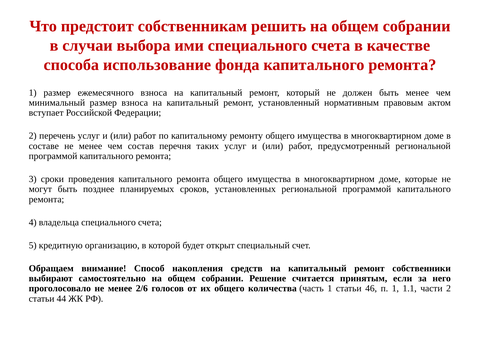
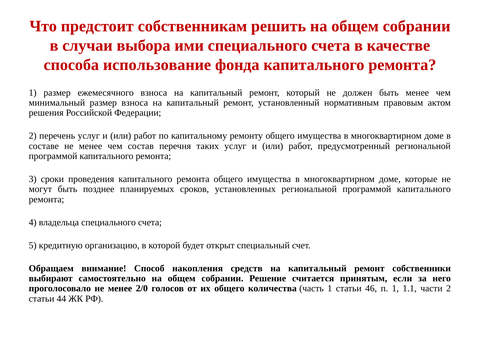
вступает: вступает -> решения
2/6: 2/6 -> 2/0
